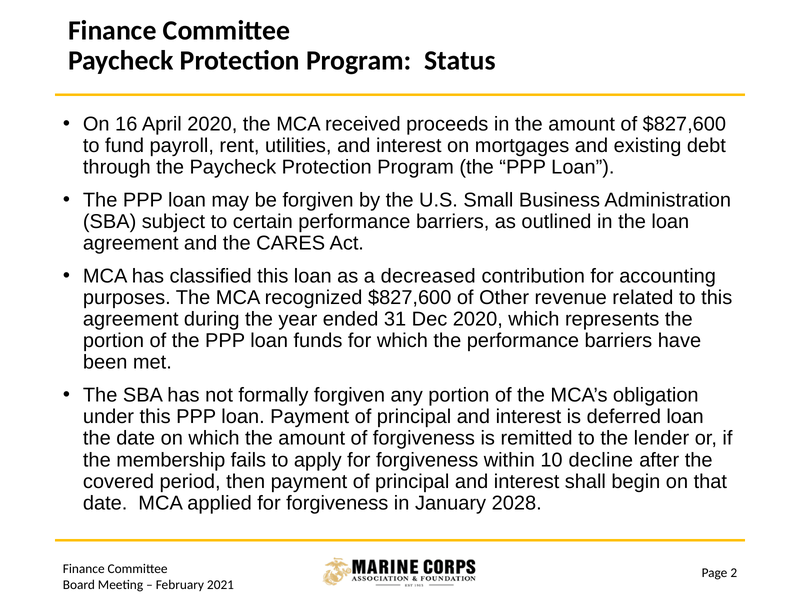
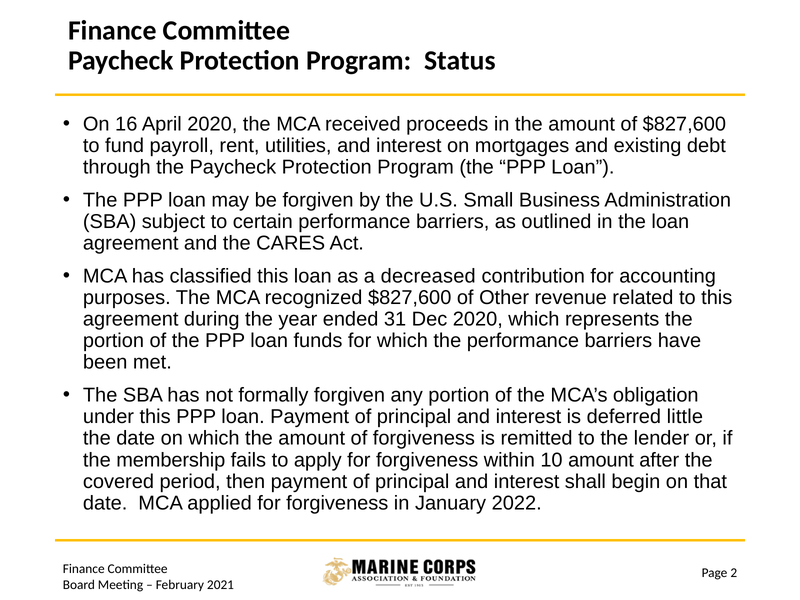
deferred loan: loan -> little
10 decline: decline -> amount
2028: 2028 -> 2022
